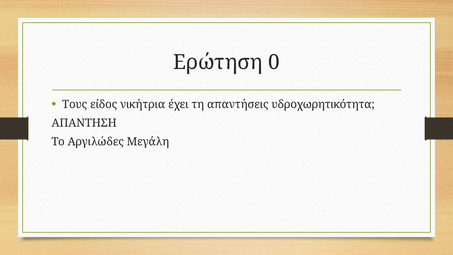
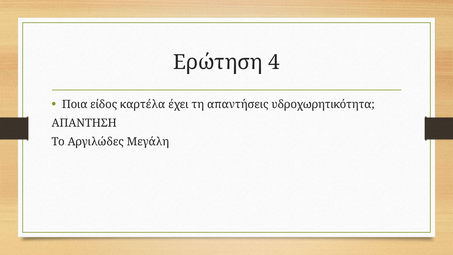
0: 0 -> 4
Τους: Τους -> Ποια
νικήτρια: νικήτρια -> καρτέλα
